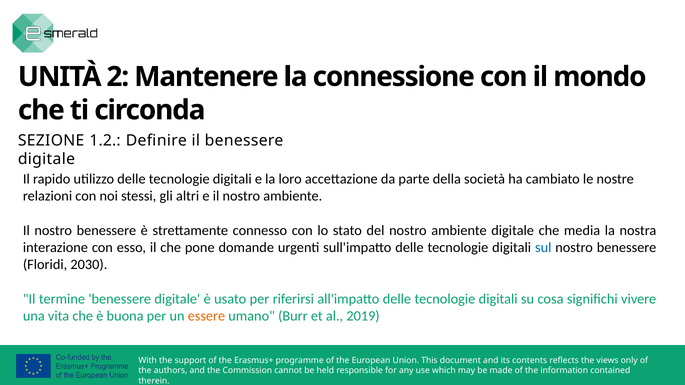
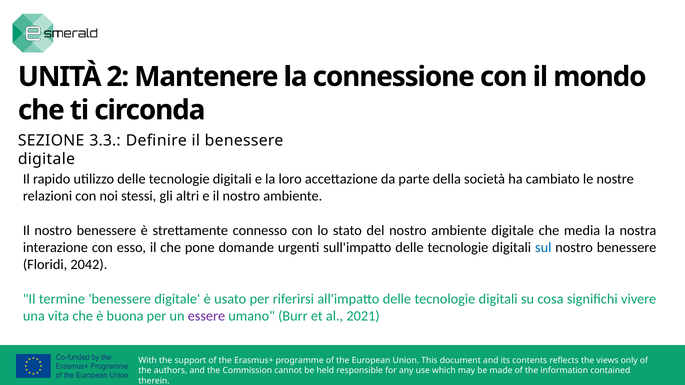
1.2: 1.2 -> 3.3
2030: 2030 -> 2042
essere colour: orange -> purple
2019: 2019 -> 2021
